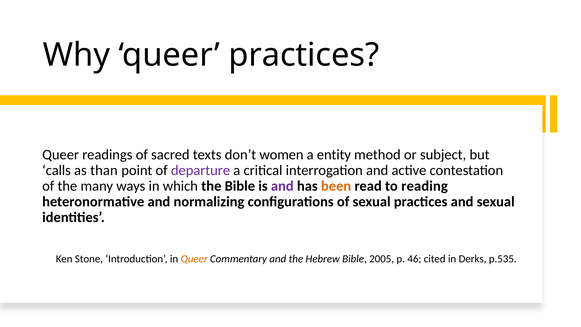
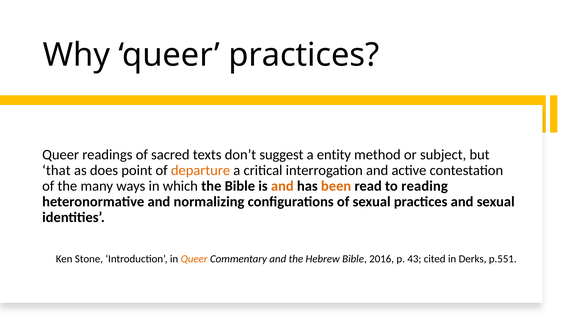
women: women -> suggest
calls: calls -> that
than: than -> does
departure colour: purple -> orange
and at (282, 186) colour: purple -> orange
2005: 2005 -> 2016
46: 46 -> 43
p.535: p.535 -> p.551
